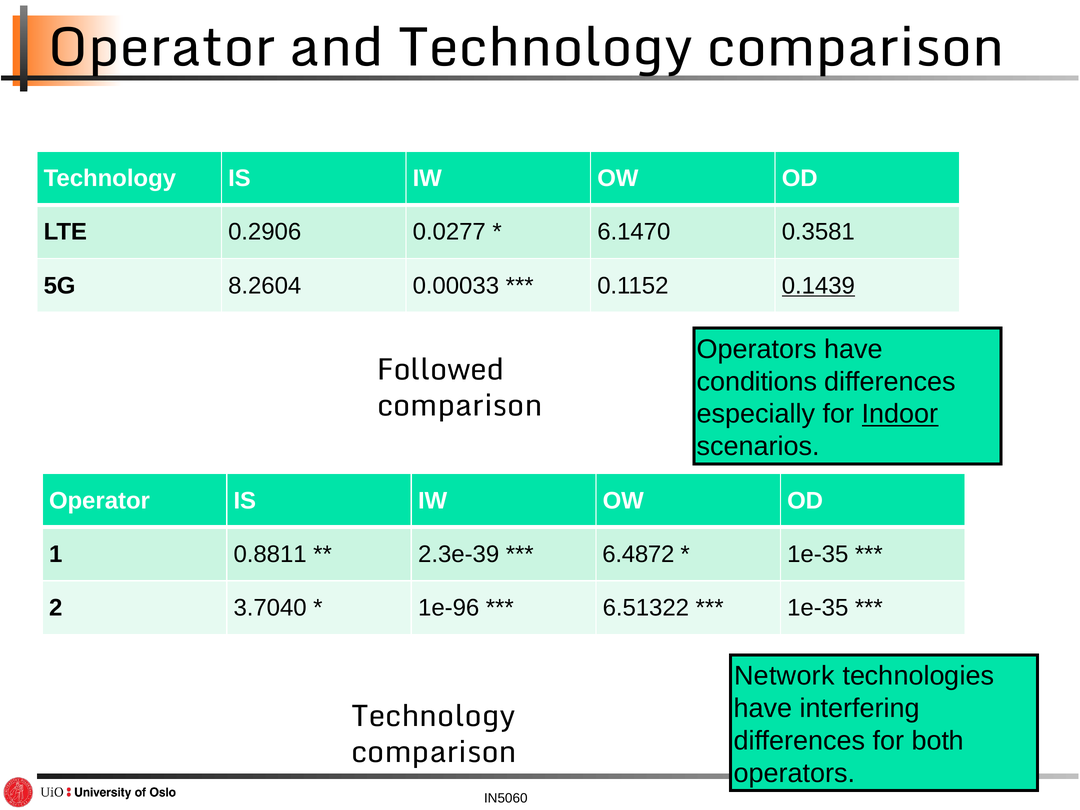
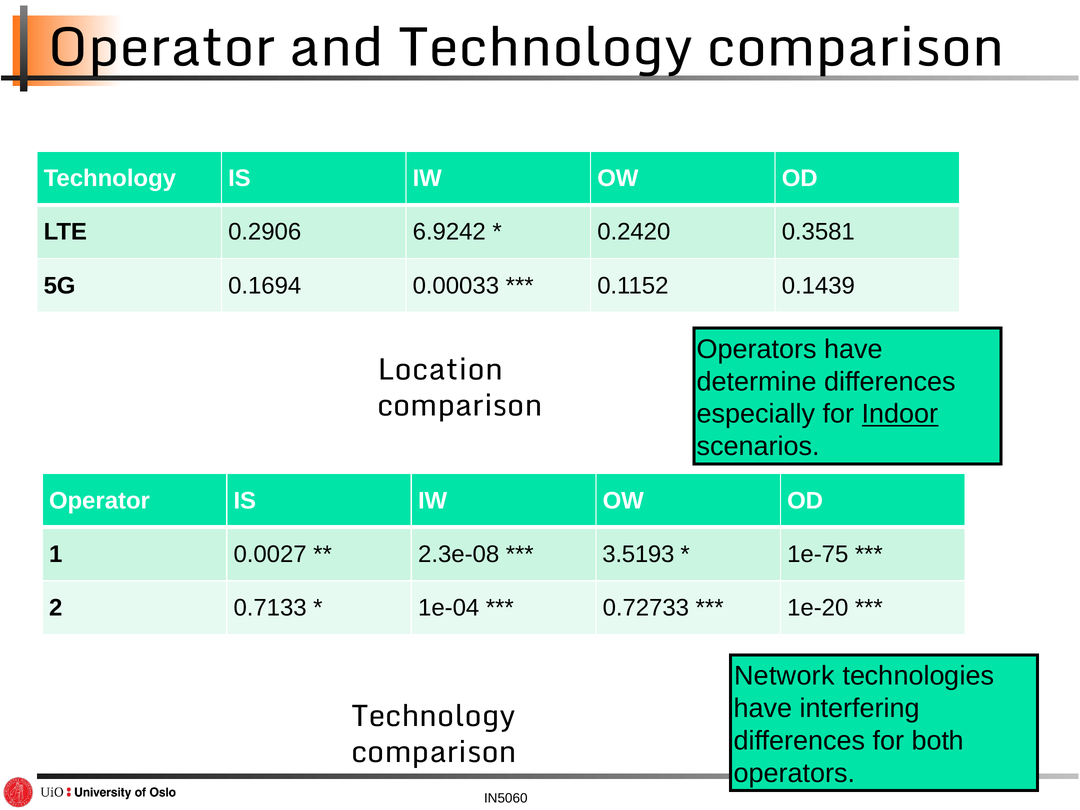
0.0277: 0.0277 -> 6.9242
6.1470: 6.1470 -> 0.2420
8.2604: 8.2604 -> 0.1694
0.1439 underline: present -> none
Followed: Followed -> Location
conditions: conditions -> determine
0.8811: 0.8811 -> 0.0027
2.3e-39: 2.3e-39 -> 2.3e-08
6.4872: 6.4872 -> 3.5193
1e-35 at (818, 554): 1e-35 -> 1e-75
3.7040: 3.7040 -> 0.7133
1e-96: 1e-96 -> 1e-04
6.51322: 6.51322 -> 0.72733
1e-35 at (818, 608): 1e-35 -> 1e-20
